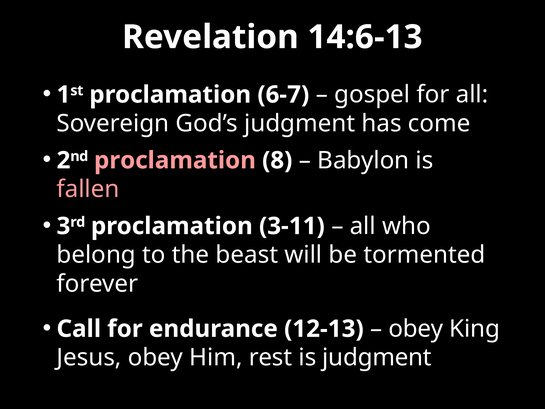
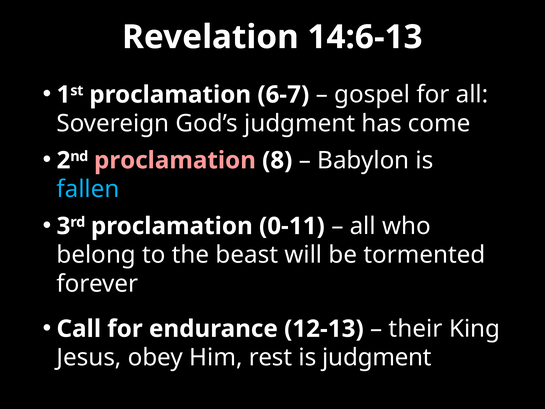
fallen colour: pink -> light blue
3-11: 3-11 -> 0-11
obey at (416, 329): obey -> their
